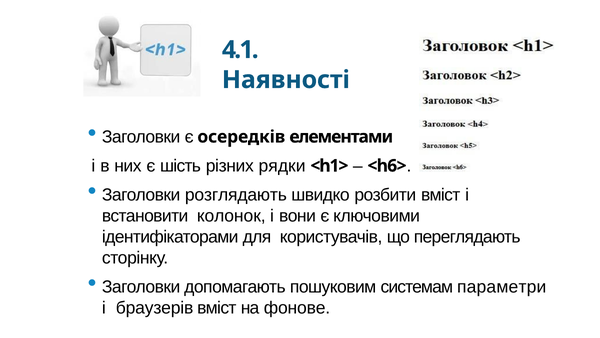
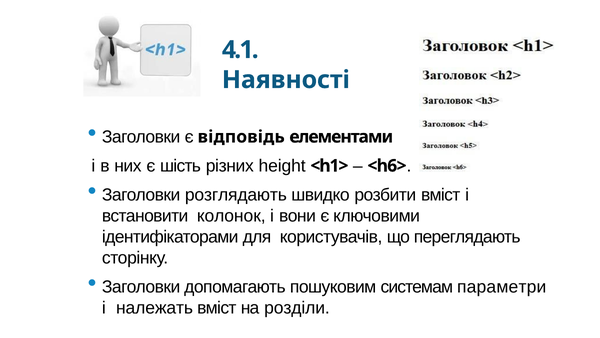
осередків: осередків -> відповідь
рядки: рядки -> height
браузерів: браузерів -> належать
фонове: фонове -> розділи
